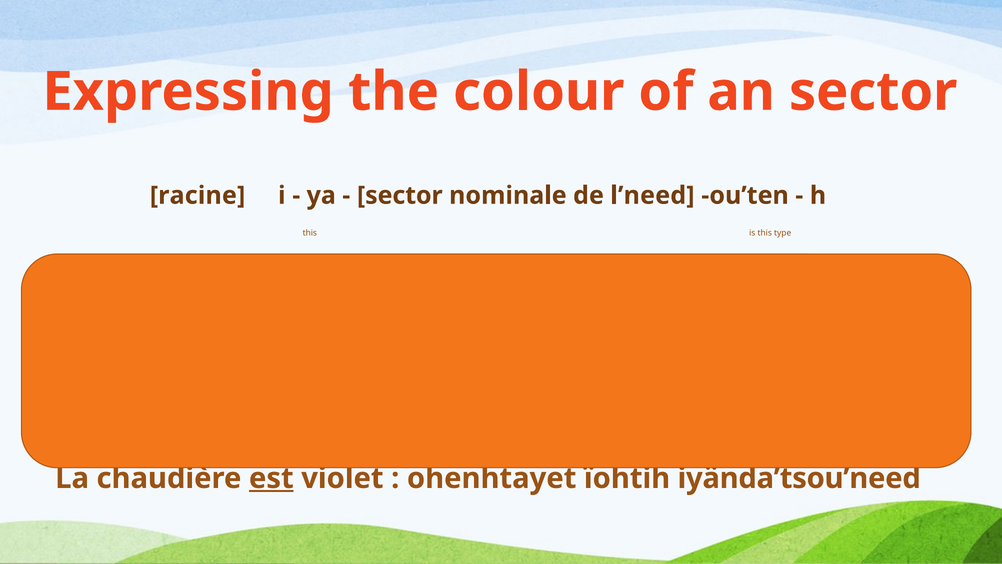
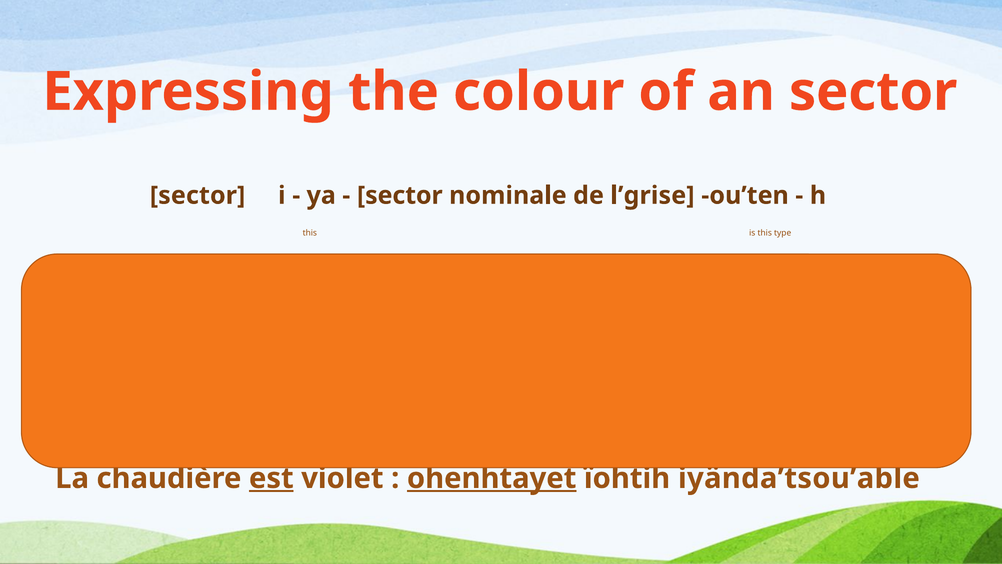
racine at (198, 195): racine -> sector
l’need: l’need -> l’grise
ohenhtayet at (492, 478) underline: none -> present
iyända’tsou’need: iyända’tsou’need -> iyända’tsou’able
